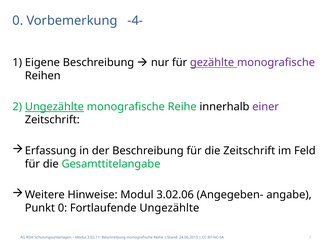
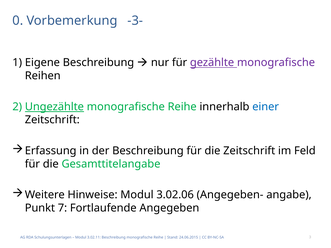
-4-: -4- -> -3-
einer colour: purple -> blue
Punkt 0: 0 -> 7
Fortlaufende Ungezählte: Ungezählte -> Angegeben
